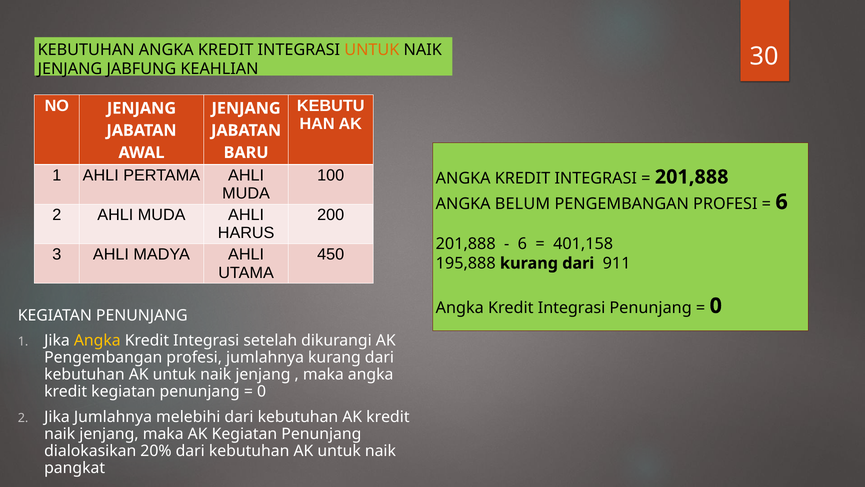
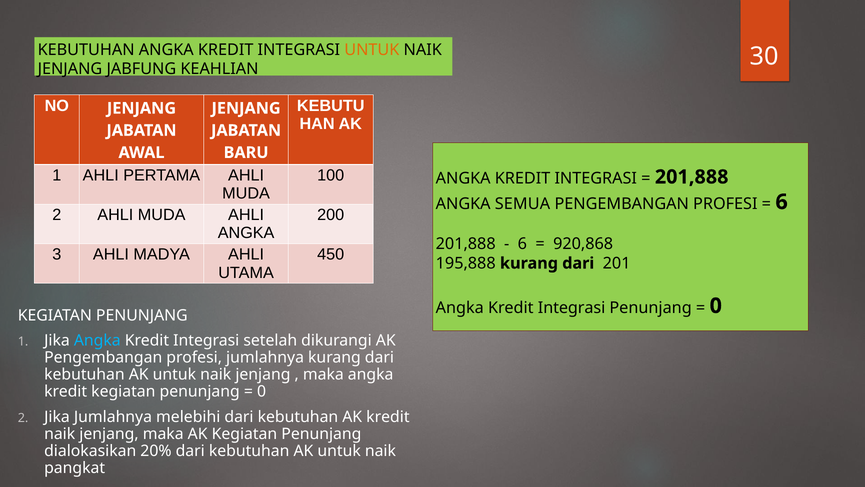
BELUM: BELUM -> SEMUA
HARUS at (246, 233): HARUS -> ANGKA
401,158: 401,158 -> 920,868
911: 911 -> 201
Angka at (97, 340) colour: yellow -> light blue
